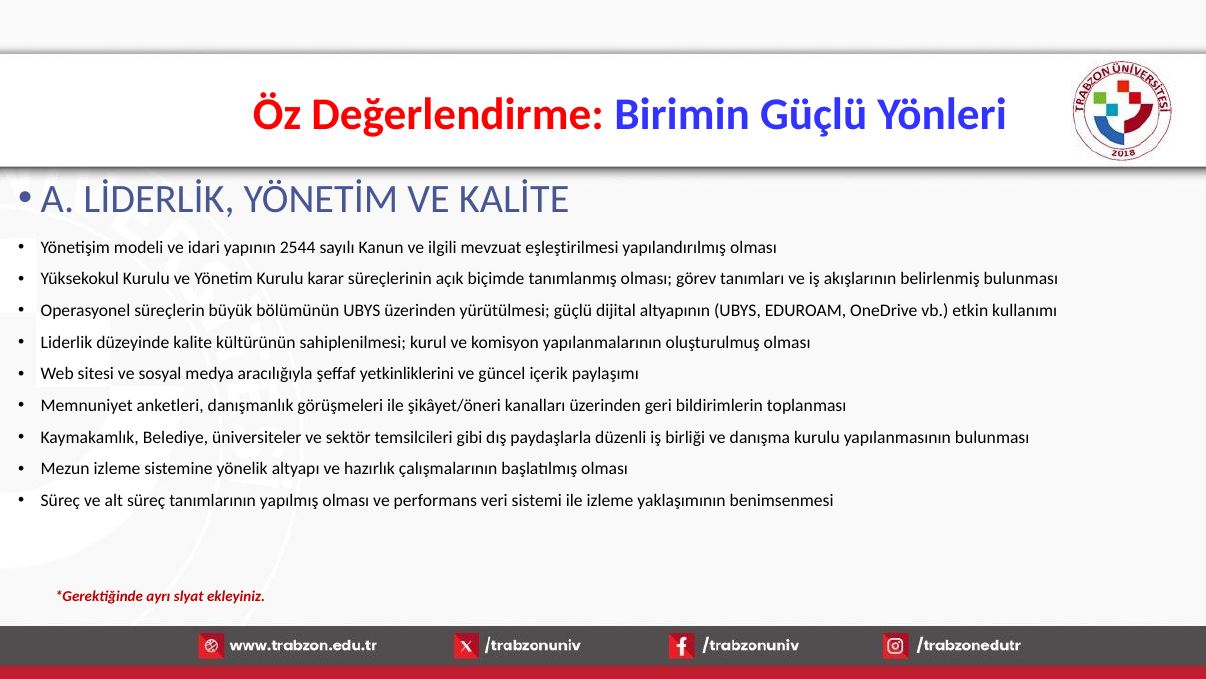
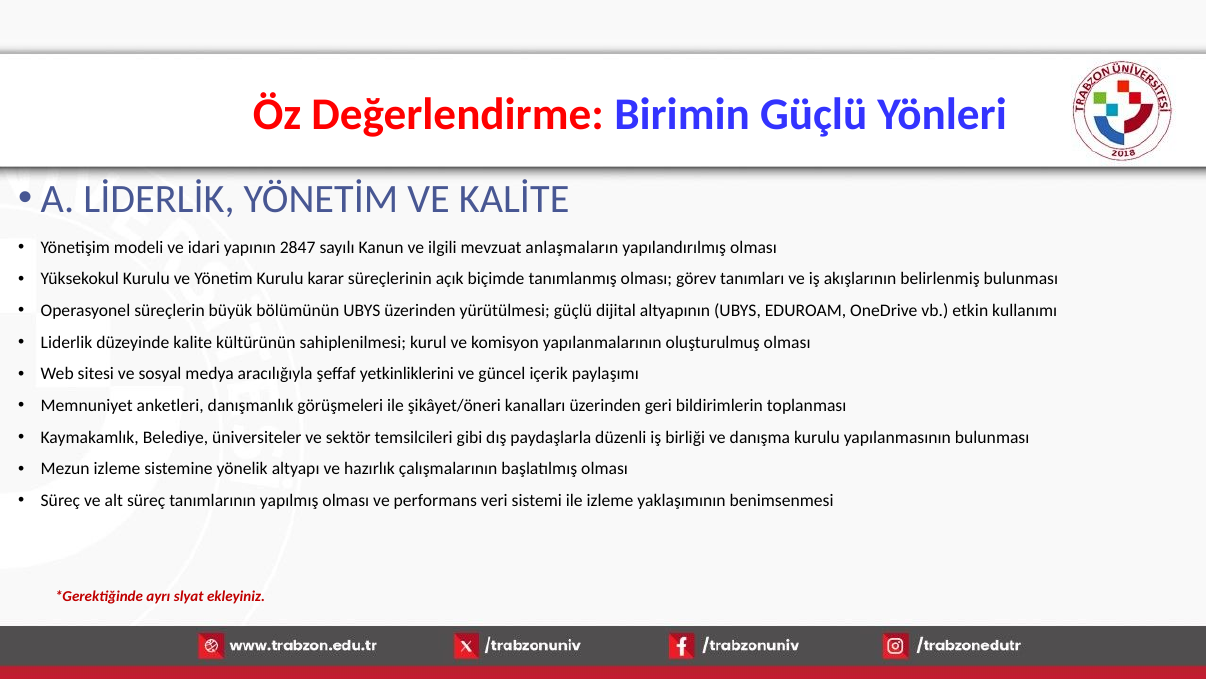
2544: 2544 -> 2847
eşleştirilmesi: eşleştirilmesi -> anlaşmaların
